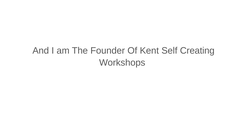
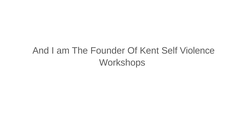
Creating: Creating -> Violence
